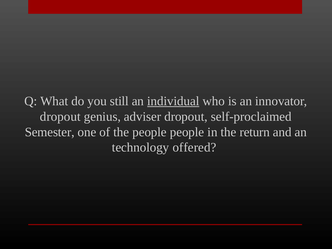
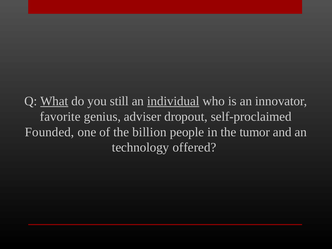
What underline: none -> present
dropout at (60, 117): dropout -> favorite
Semester: Semester -> Founded
the people: people -> billion
return: return -> tumor
